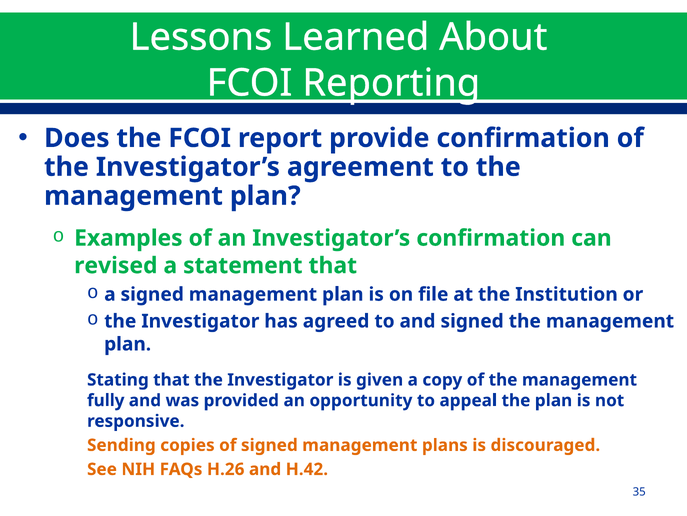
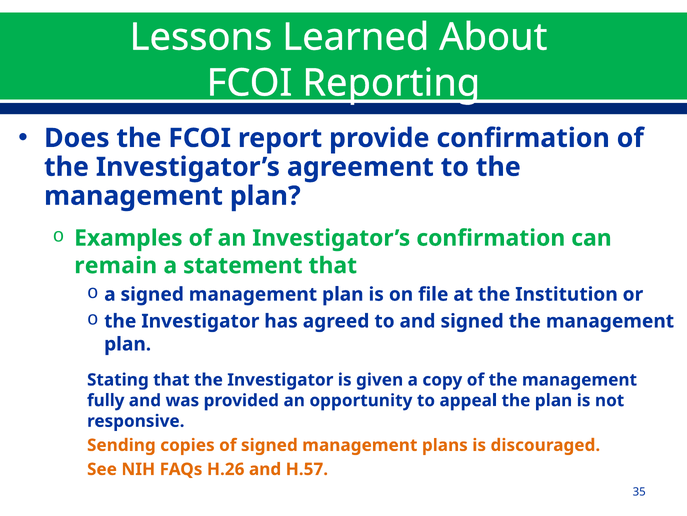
revised: revised -> remain
H.42: H.42 -> H.57
